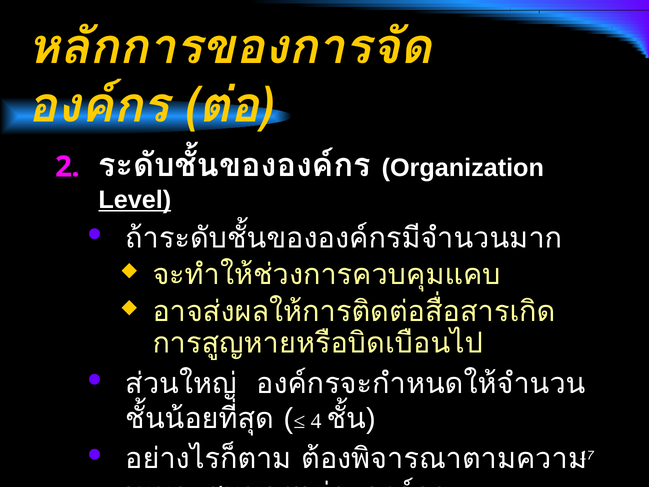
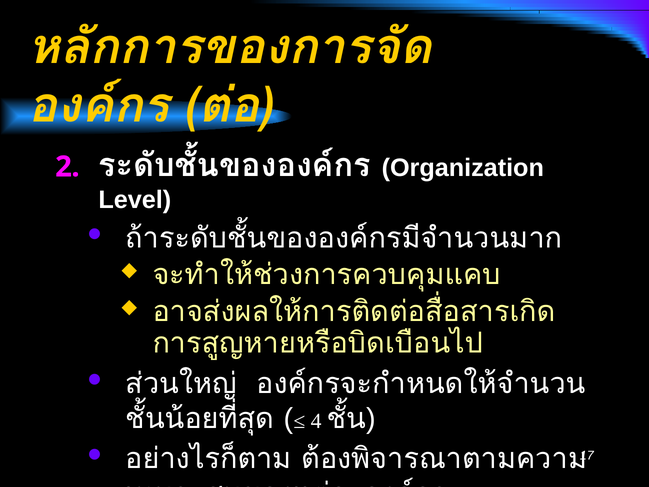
Level underline: present -> none
